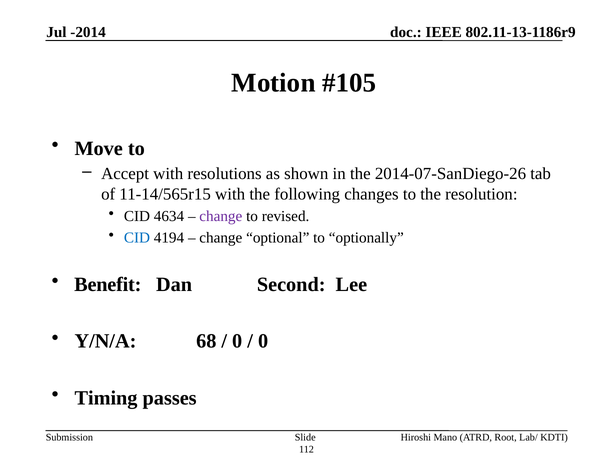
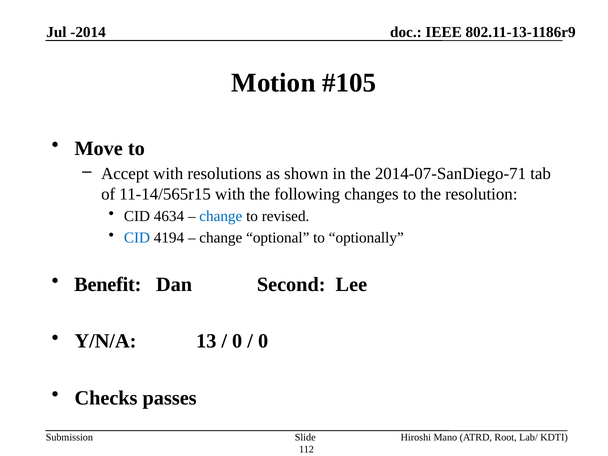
2014-07-SanDiego-26: 2014-07-SanDiego-26 -> 2014-07-SanDiego-71
change at (221, 216) colour: purple -> blue
68: 68 -> 13
Timing: Timing -> Checks
